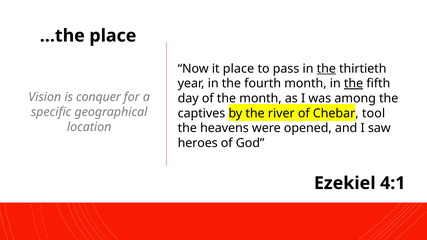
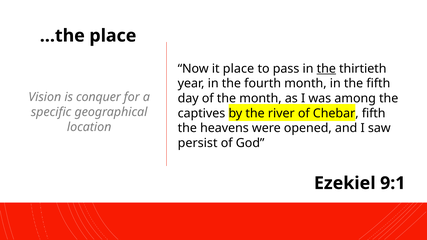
the at (354, 84) underline: present -> none
Chebar tool: tool -> fifth
heroes: heroes -> persist
4:1: 4:1 -> 9:1
